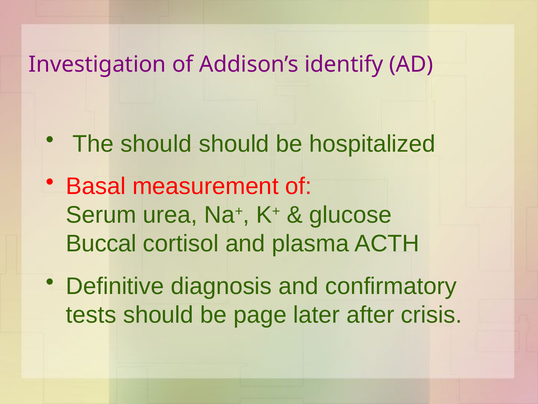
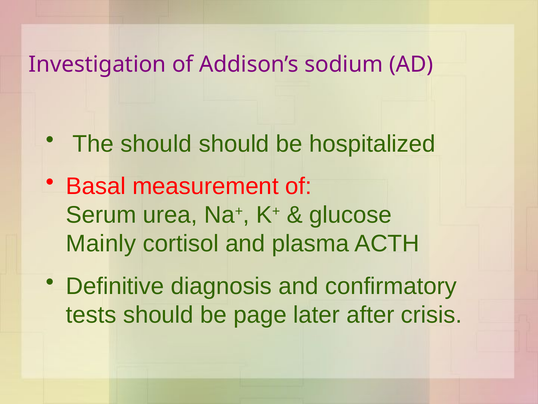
identify: identify -> sodium
Buccal: Buccal -> Mainly
